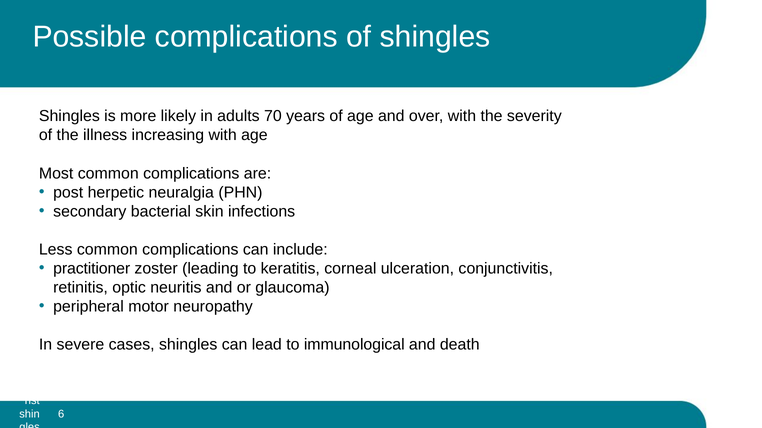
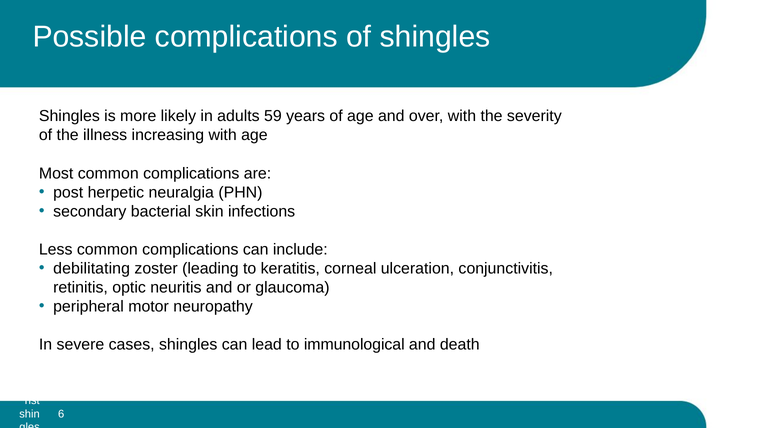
70: 70 -> 59
practitioner: practitioner -> debilitating
